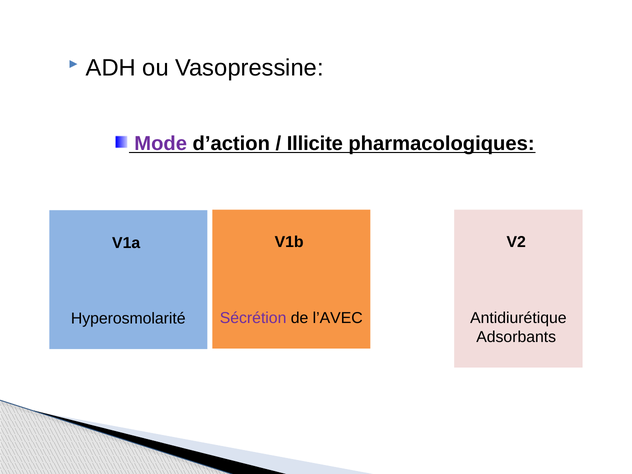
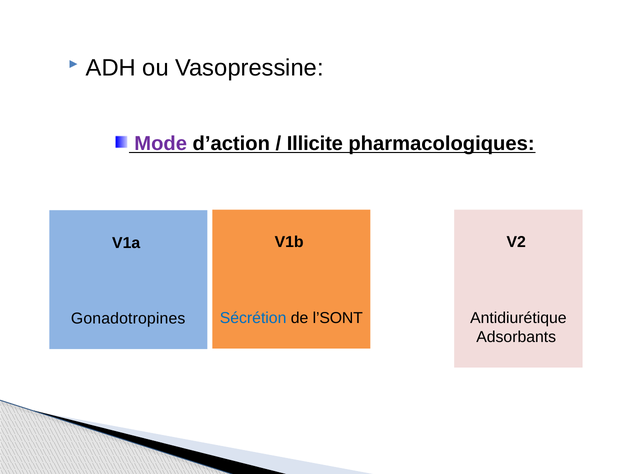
Sécrétion colour: purple -> blue
l’AVEC: l’AVEC -> l’SONT
Hyperosmolarité: Hyperosmolarité -> Gonadotropines
